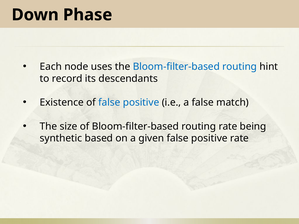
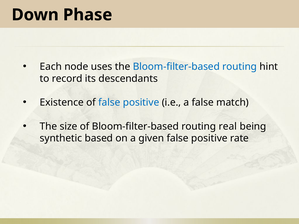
routing rate: rate -> real
